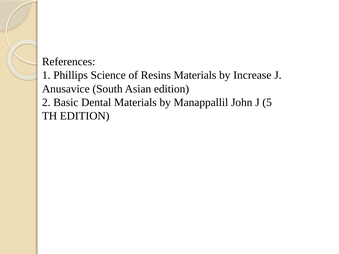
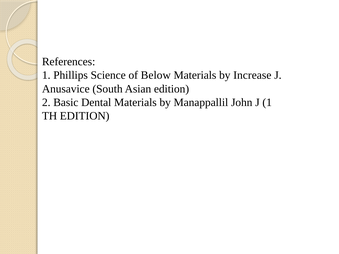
Resins: Resins -> Below
J 5: 5 -> 1
